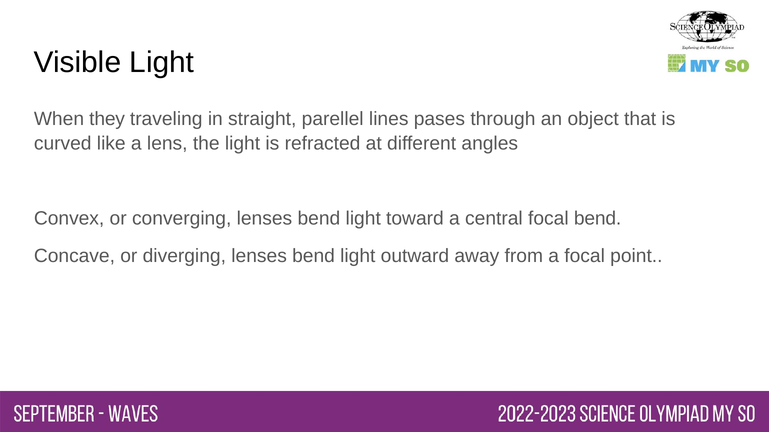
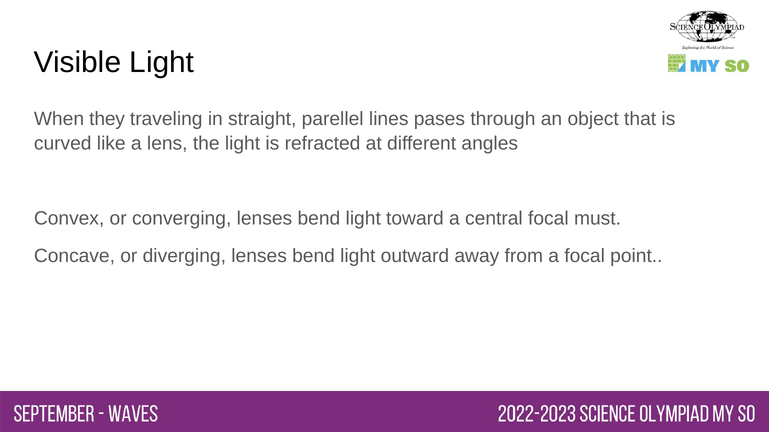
focal bend: bend -> must
